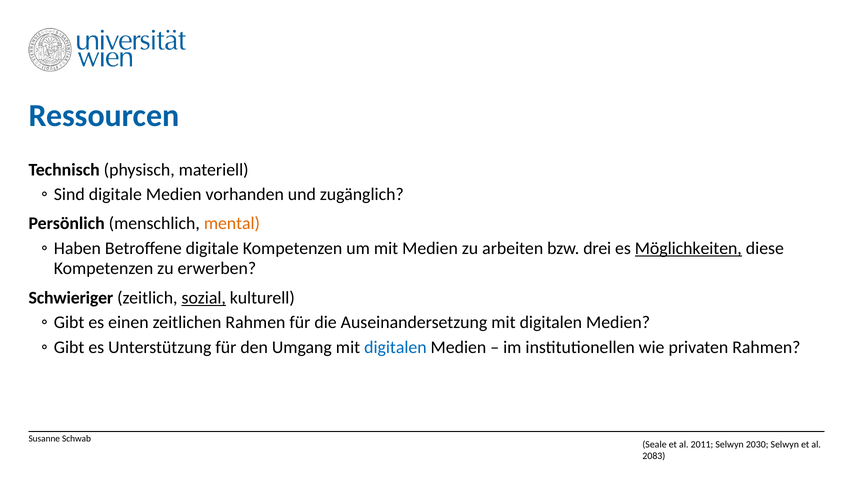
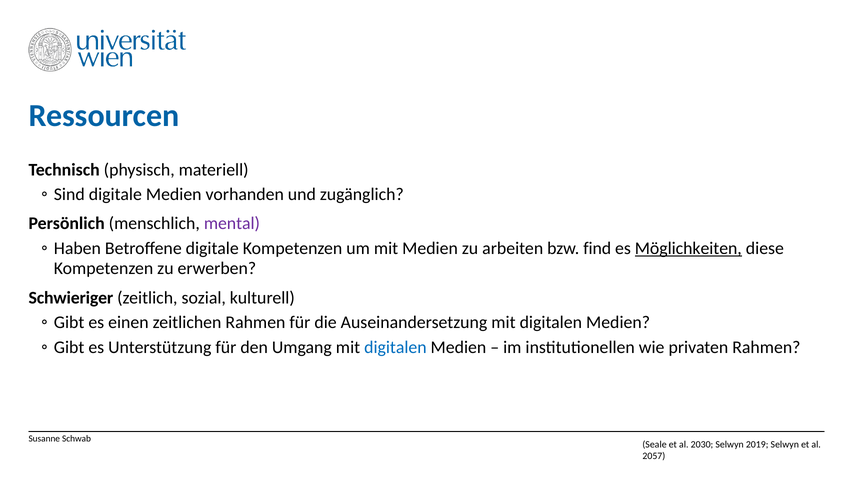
mental colour: orange -> purple
drei: drei -> find
sozial underline: present -> none
2011: 2011 -> 2030
2030: 2030 -> 2019
2083: 2083 -> 2057
